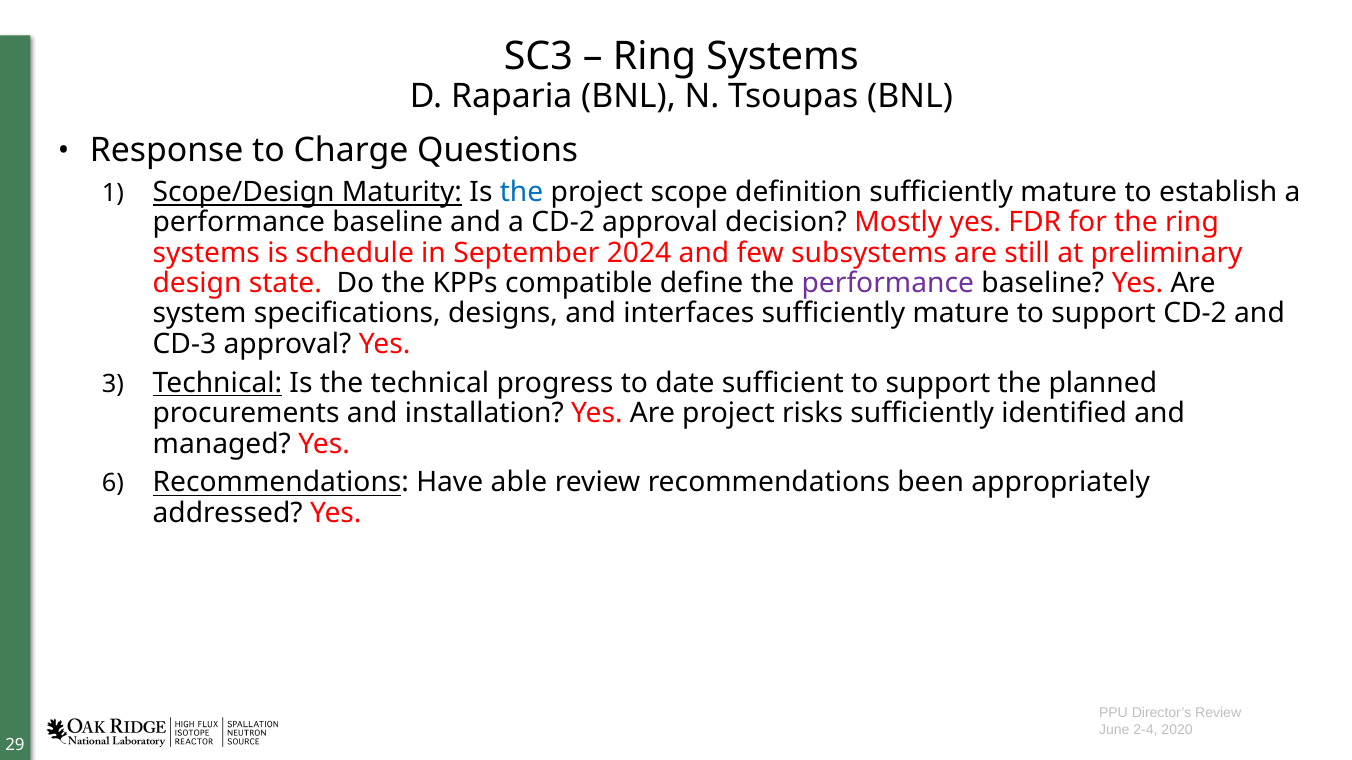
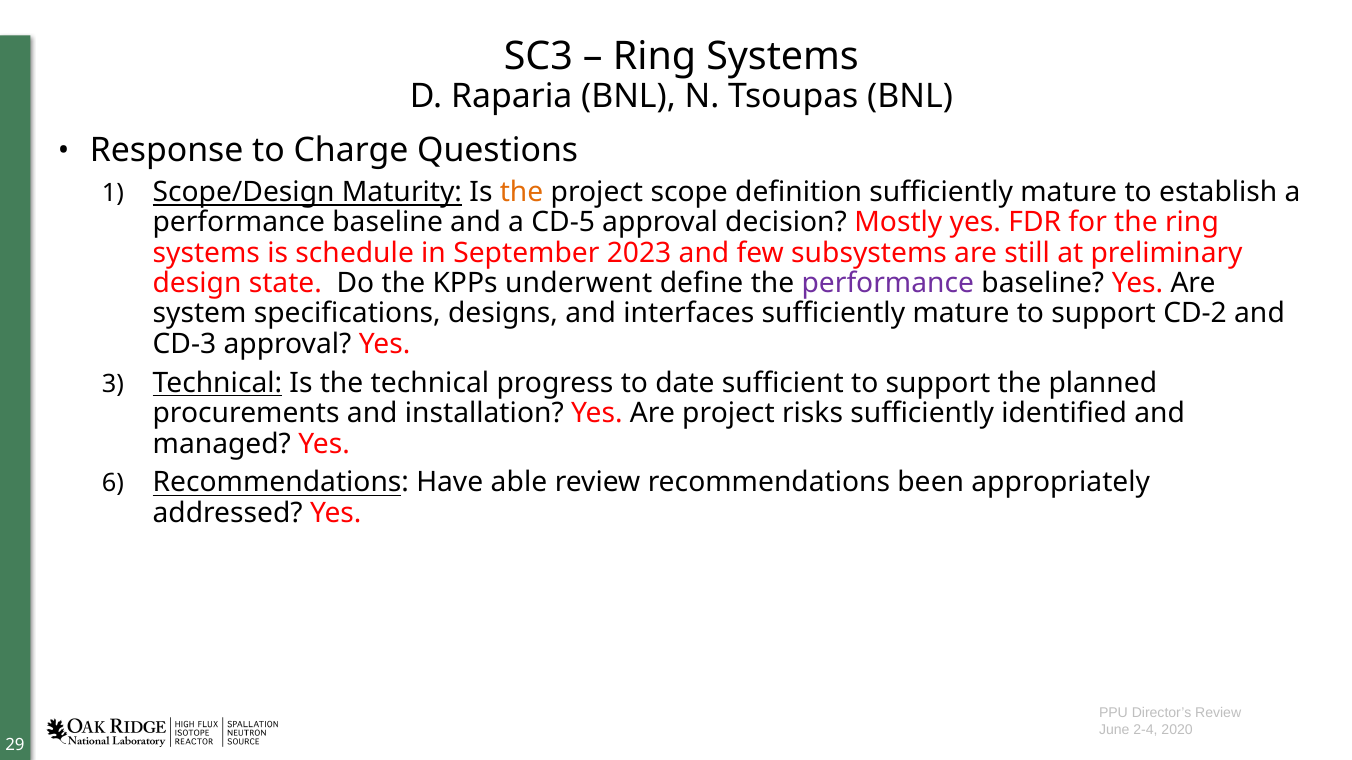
the at (522, 192) colour: blue -> orange
a CD-2: CD-2 -> CD-5
2024: 2024 -> 2023
compatible: compatible -> underwent
